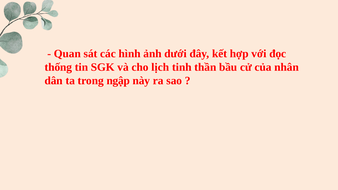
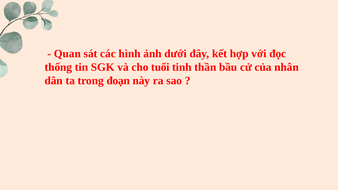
lịch: lịch -> tuổi
ngập: ngập -> đoạn
